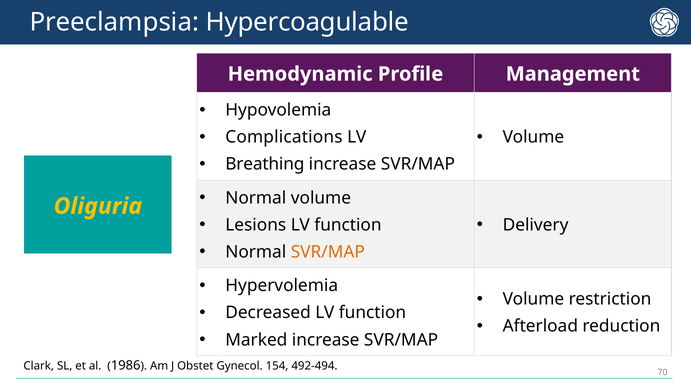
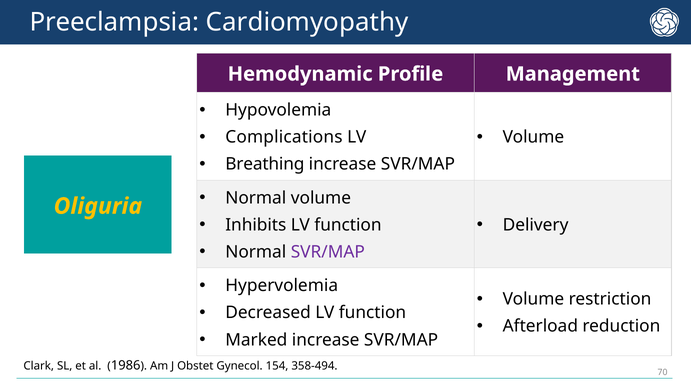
Hypercoagulable: Hypercoagulable -> Cardiomyopathy
Lesions: Lesions -> Inhibits
SVR/MAP at (328, 252) colour: orange -> purple
492-494: 492-494 -> 358-494
